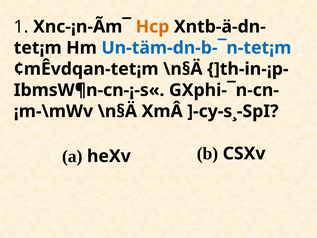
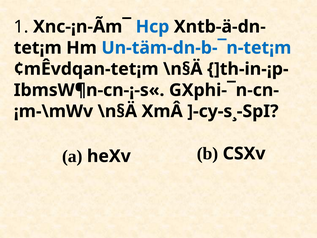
Hcp colour: orange -> blue
